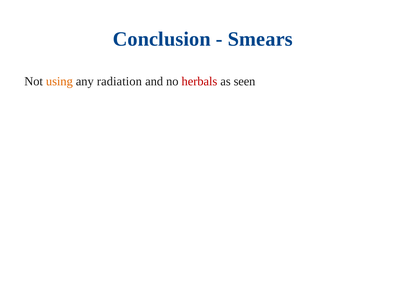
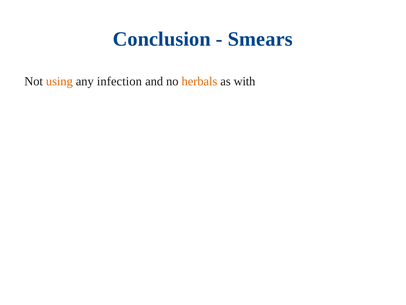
radiation: radiation -> infection
herbals colour: red -> orange
seen: seen -> with
